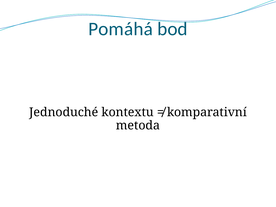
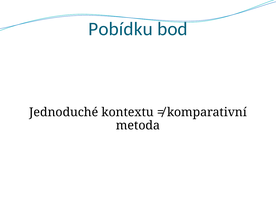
Pomáhá: Pomáhá -> Pobídku
